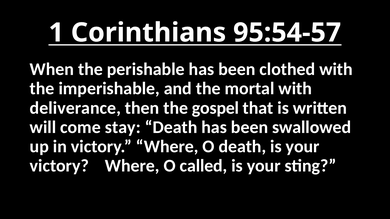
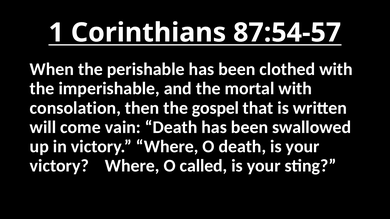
95:54-57: 95:54-57 -> 87:54-57
deliverance: deliverance -> consolation
stay: stay -> vain
